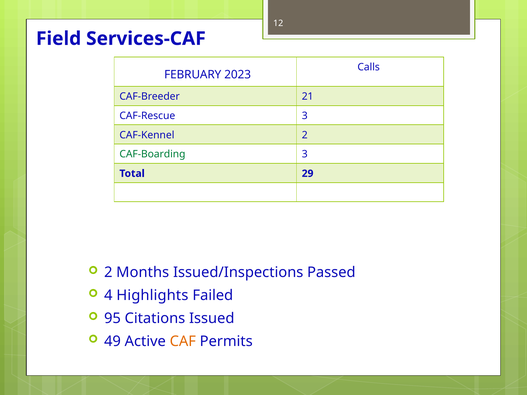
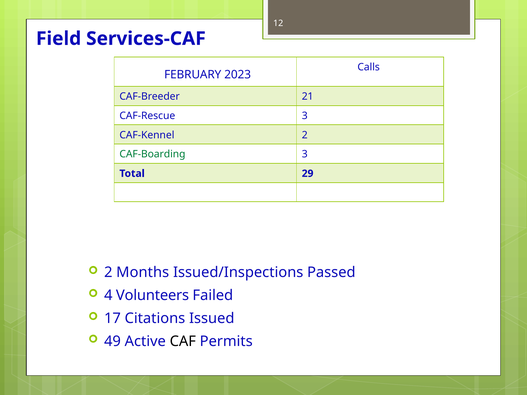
Highlights: Highlights -> Volunteers
95: 95 -> 17
CAF colour: orange -> black
